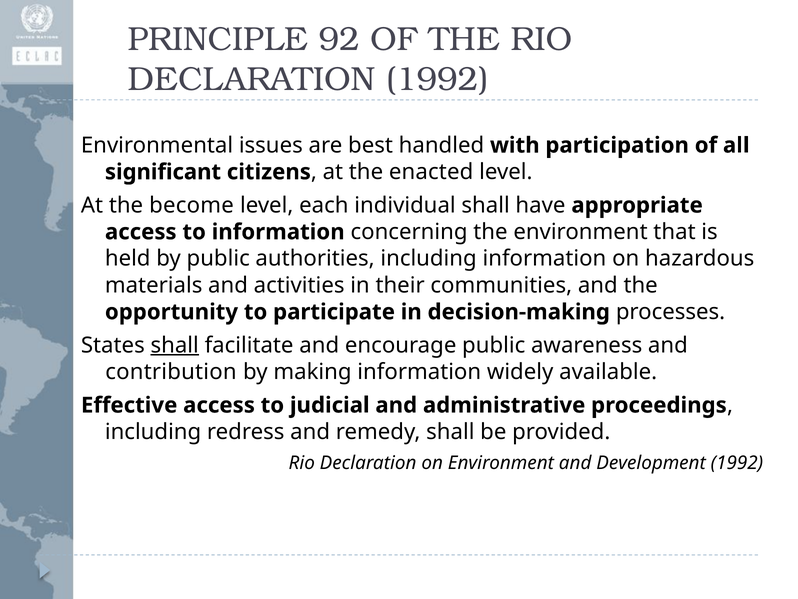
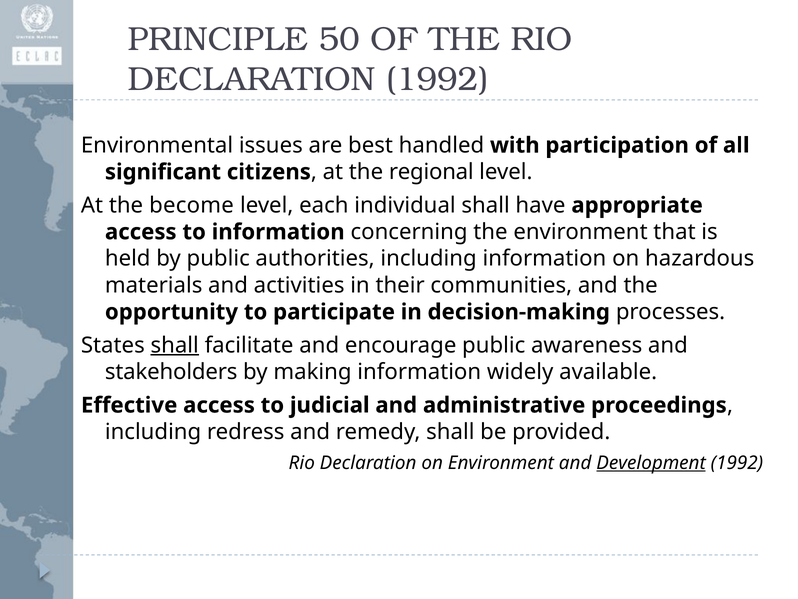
92: 92 -> 50
enacted: enacted -> regional
contribution: contribution -> stakeholders
Development underline: none -> present
